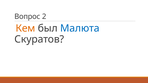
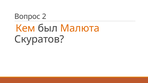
Малюта colour: blue -> orange
